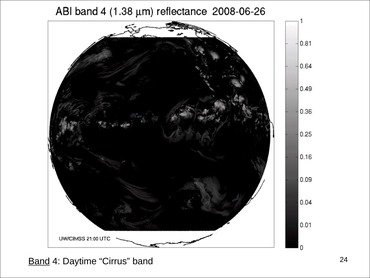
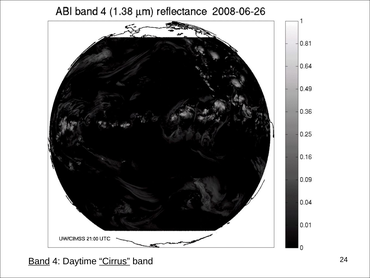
Cirrus underline: none -> present
